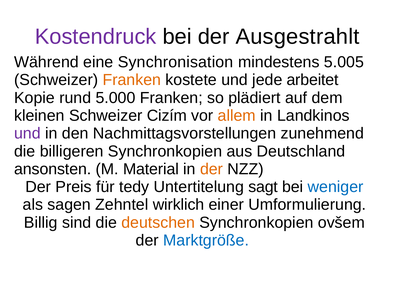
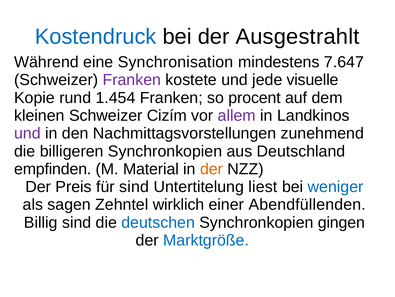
Kostendruck colour: purple -> blue
5.005: 5.005 -> 7.647
Franken at (132, 80) colour: orange -> purple
arbeitet: arbeitet -> visuelle
5.000: 5.000 -> 1.454
plädiert: plädiert -> procent
allem colour: orange -> purple
ansonsten: ansonsten -> empfinden
für tedy: tedy -> sind
sagt: sagt -> liest
Umformulierung: Umformulierung -> Abendfüllenden
deutschen colour: orange -> blue
ovšem: ovšem -> gingen
